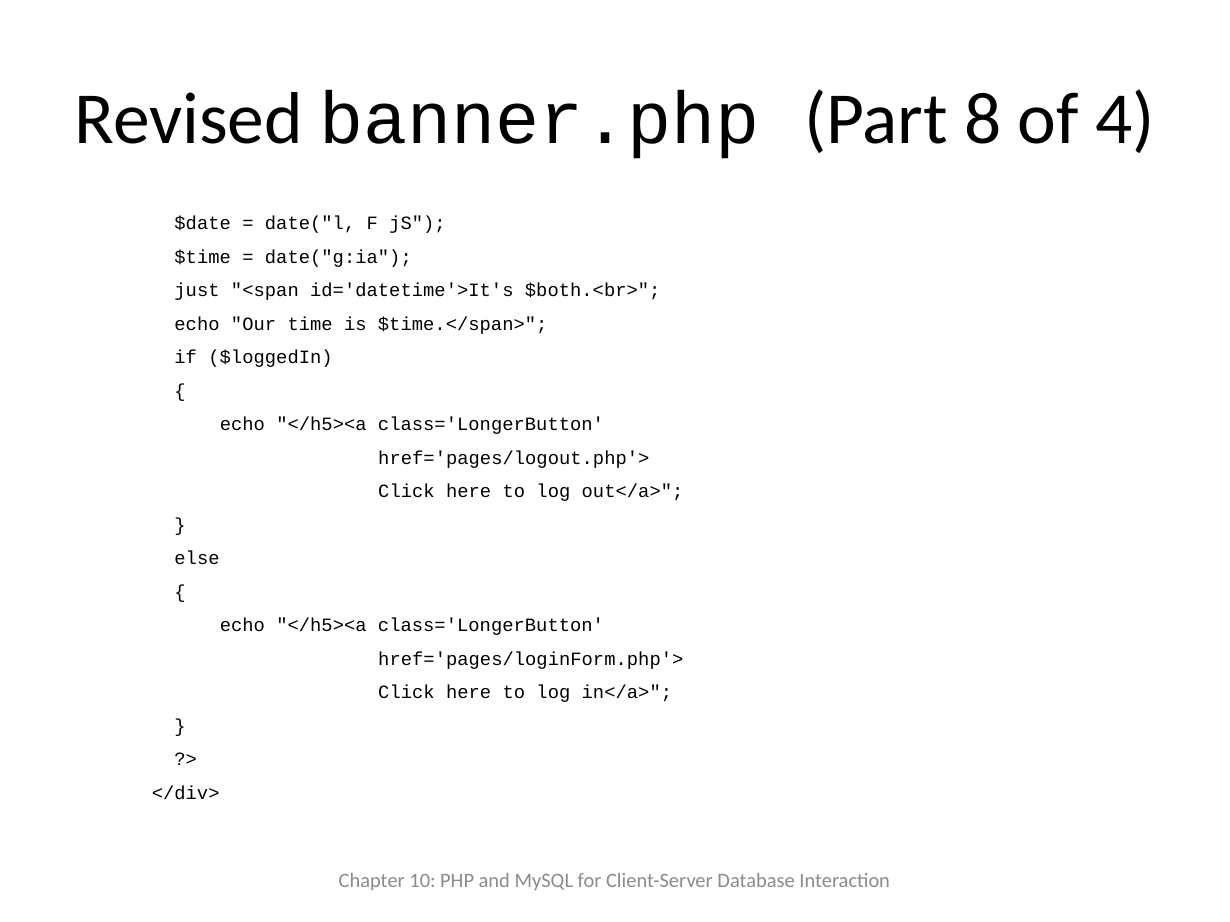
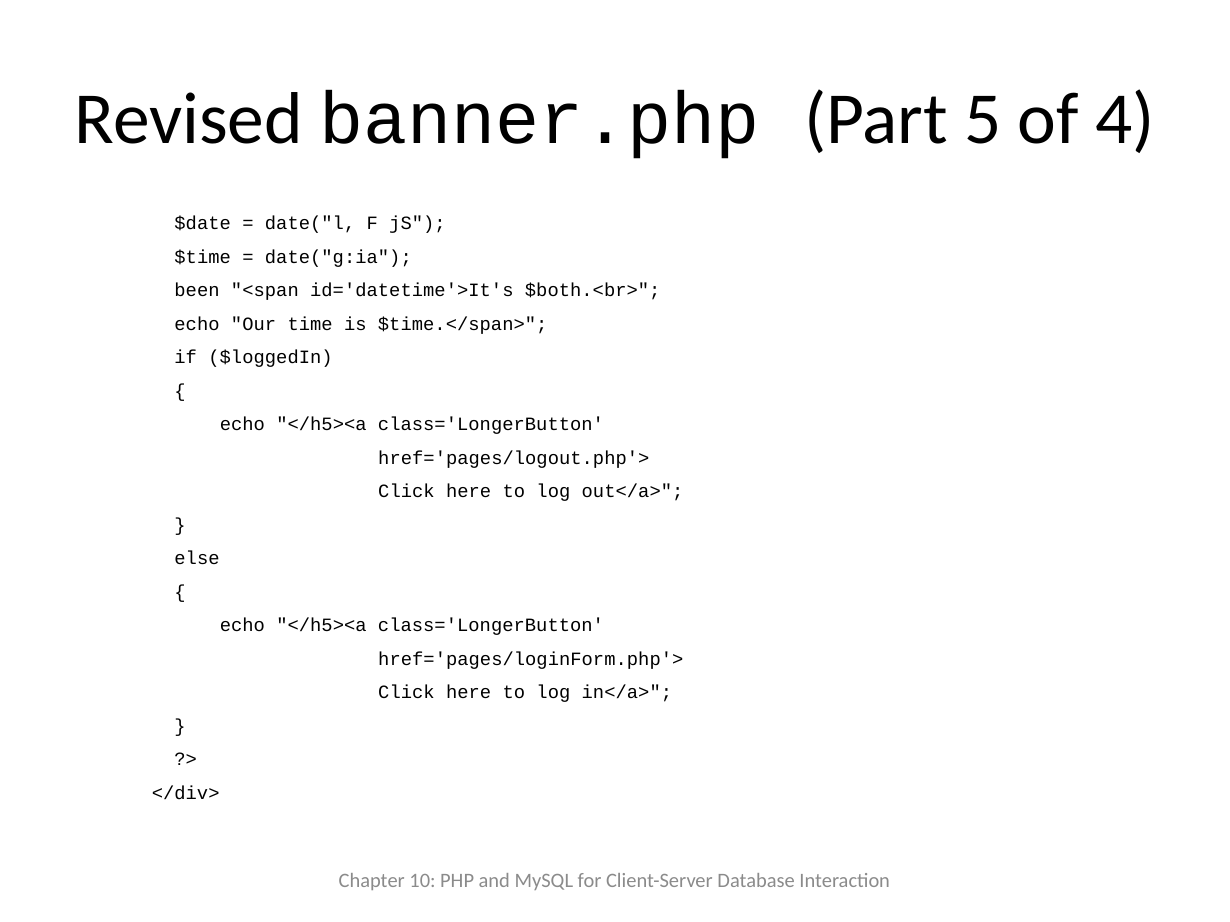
8: 8 -> 5
just: just -> been
